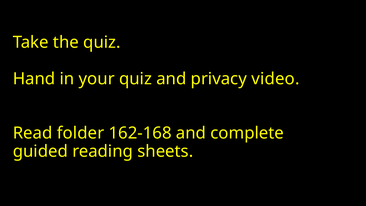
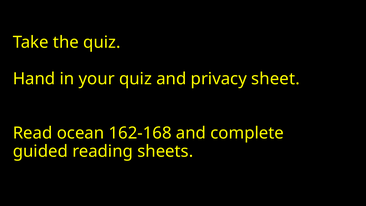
video: video -> sheet
folder: folder -> ocean
